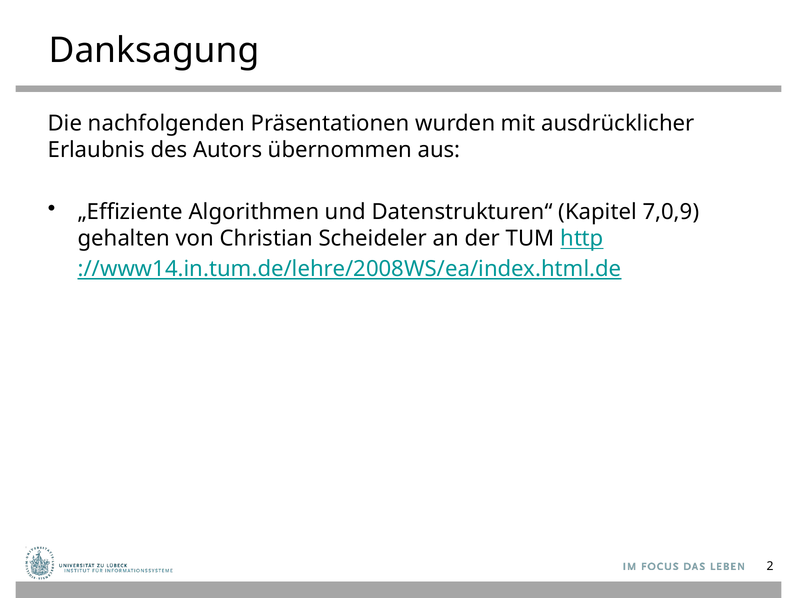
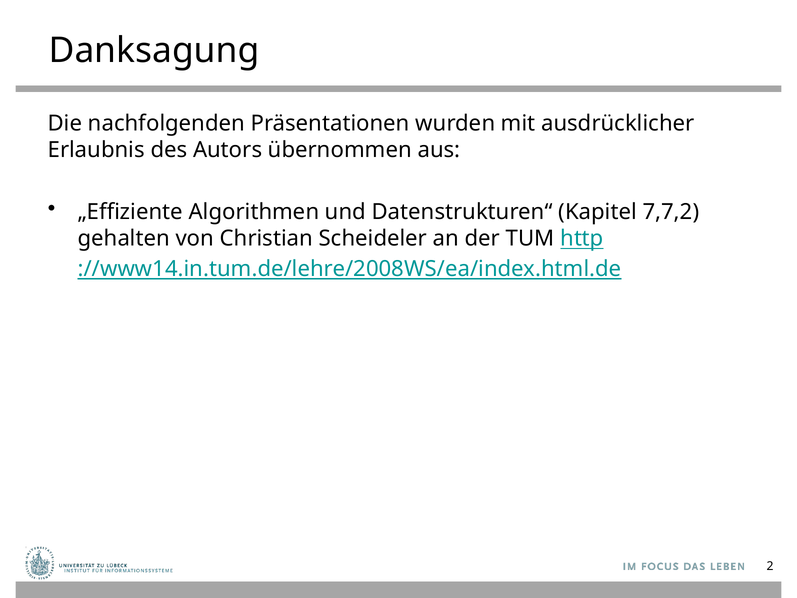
7,0,9: 7,0,9 -> 7,7,2
